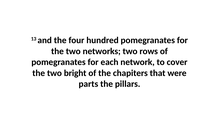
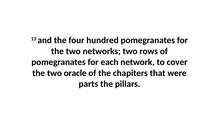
bright: bright -> oracle
